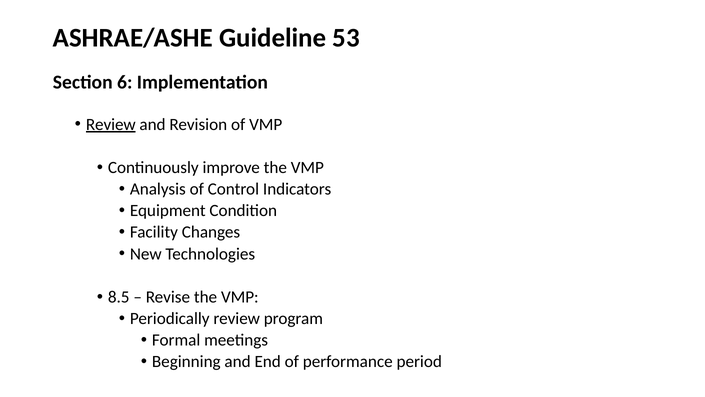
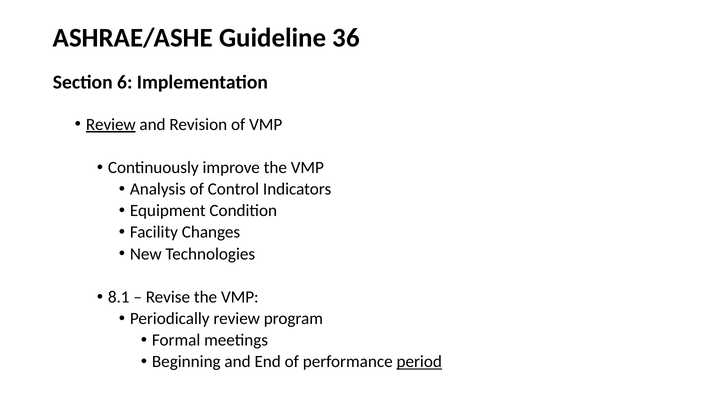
53: 53 -> 36
8.5: 8.5 -> 8.1
period underline: none -> present
